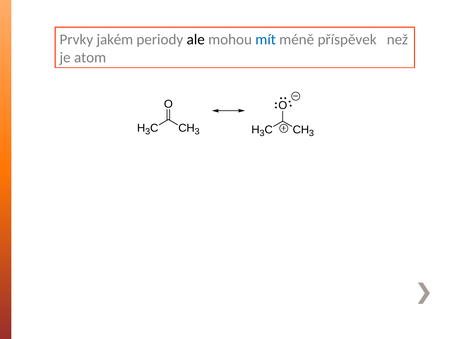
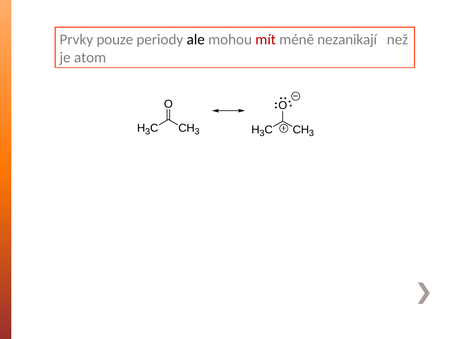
jakém: jakém -> pouze
mít colour: blue -> red
příspěvek: příspěvek -> nezanikají
